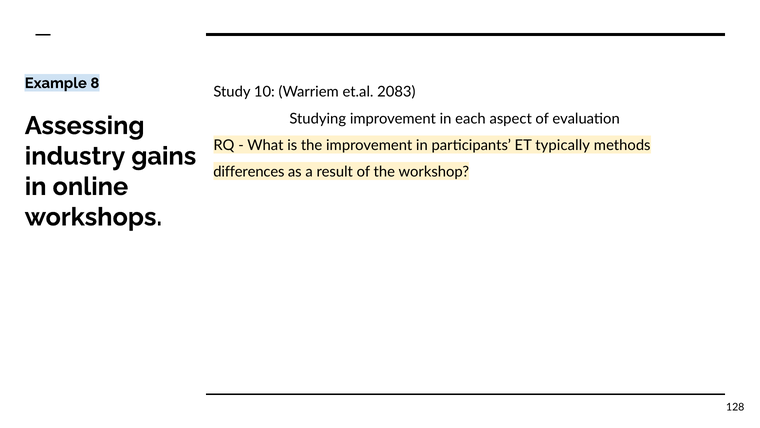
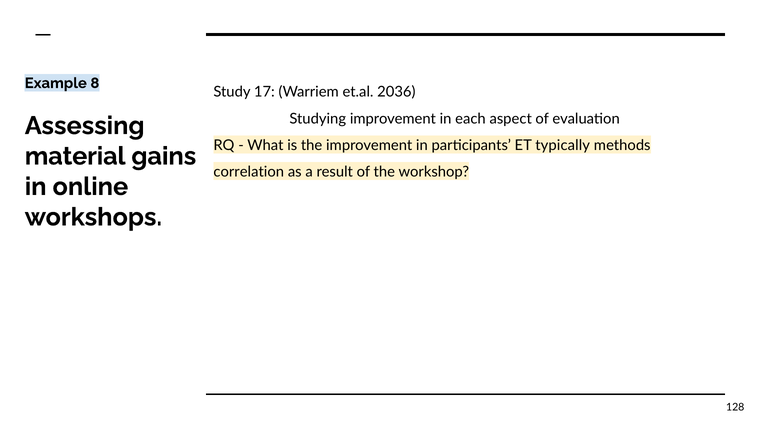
10: 10 -> 17
2083: 2083 -> 2036
industry: industry -> material
differences: differences -> correlation
